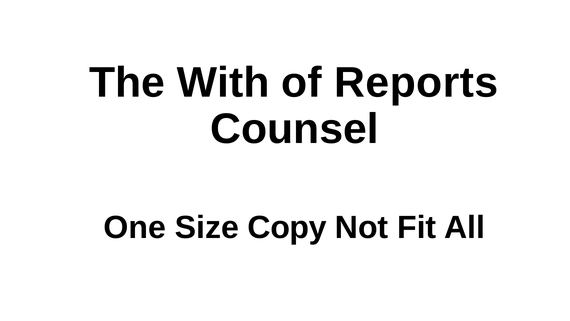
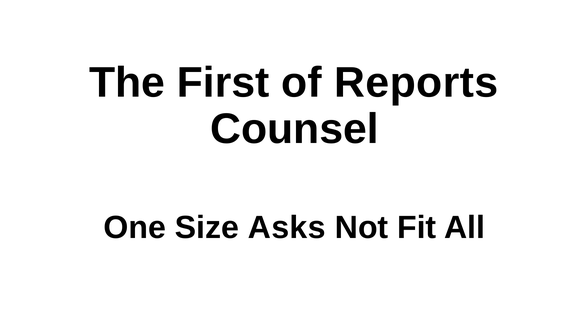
With: With -> First
Copy: Copy -> Asks
